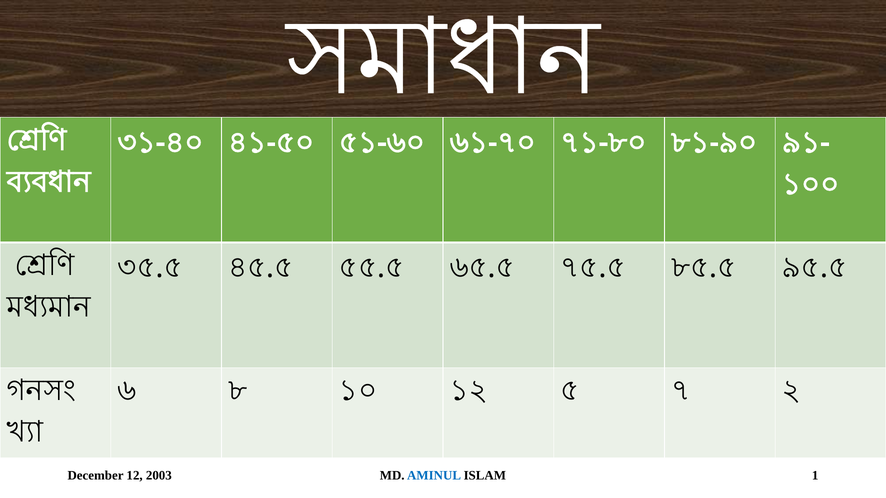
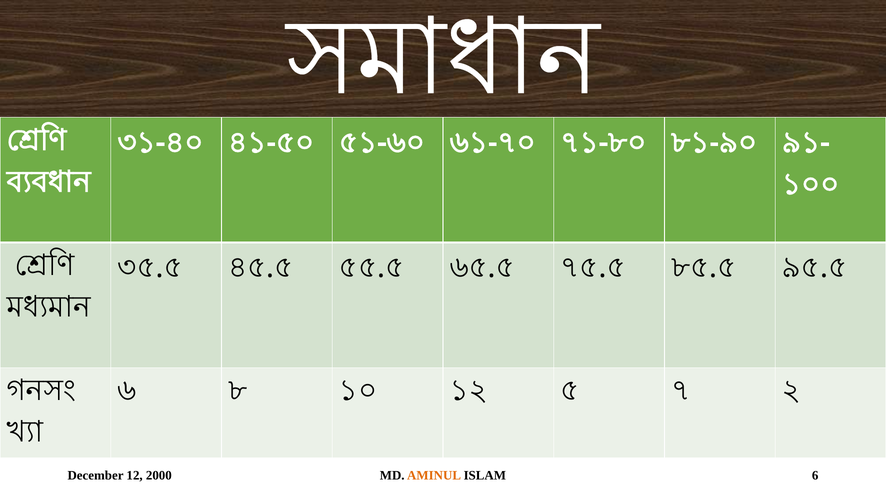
2003: 2003 -> 2000
AMINUL colour: blue -> orange
1: 1 -> 6
